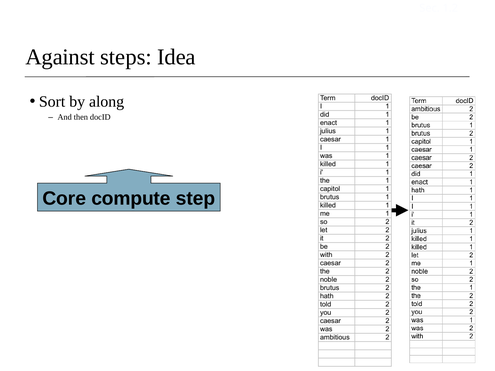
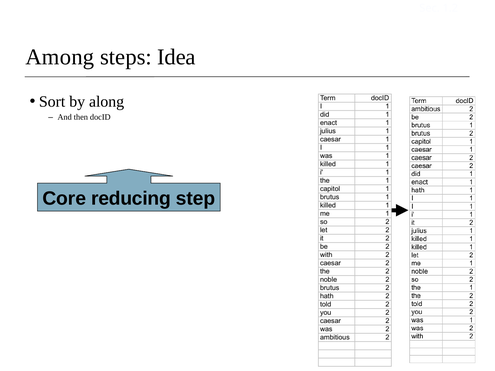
Against: Against -> Among
compute: compute -> reducing
